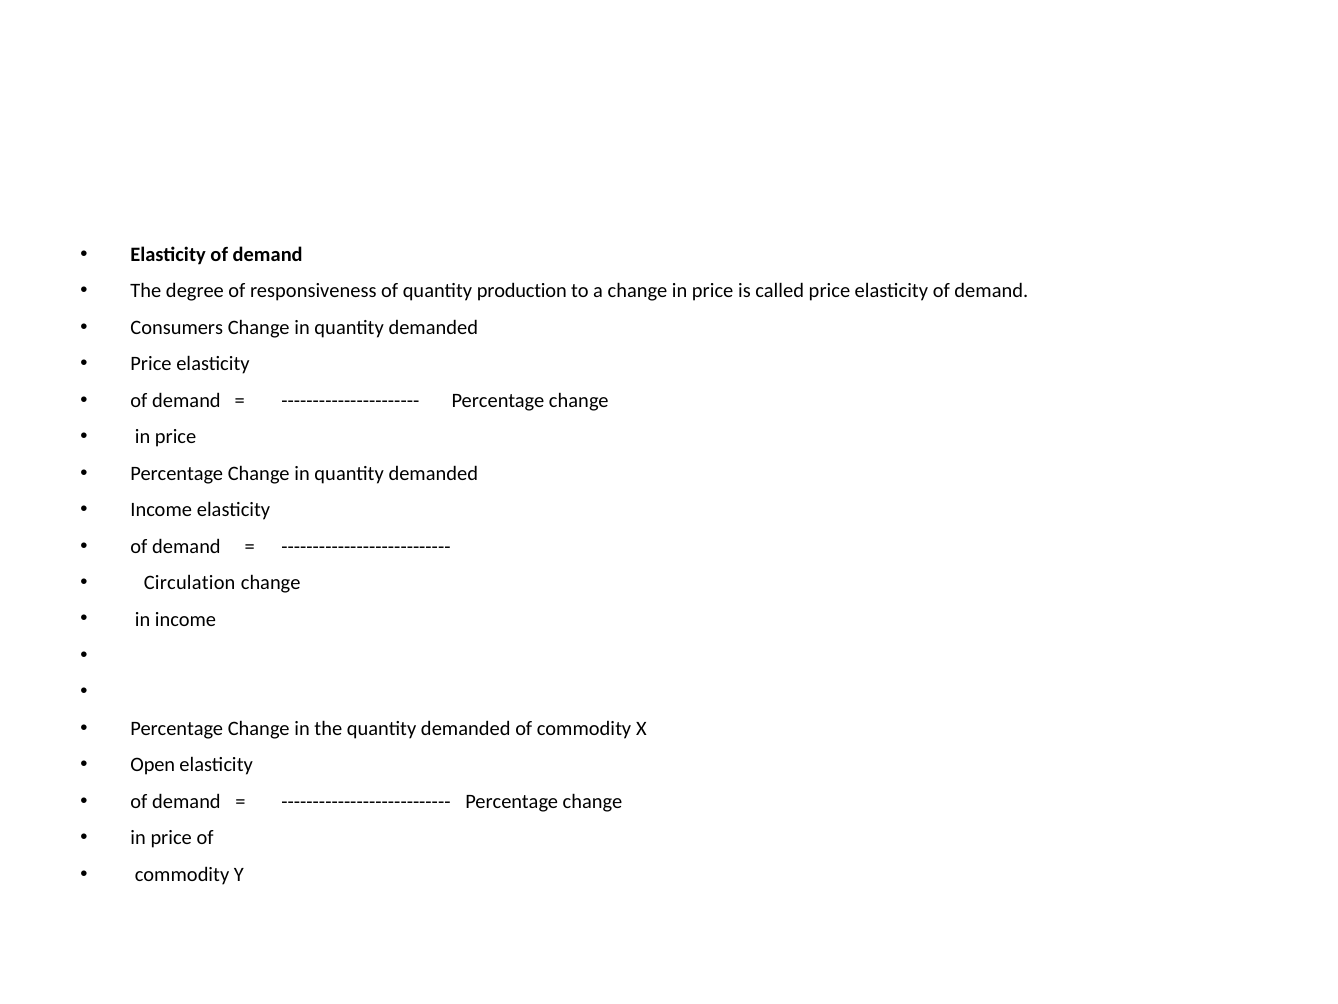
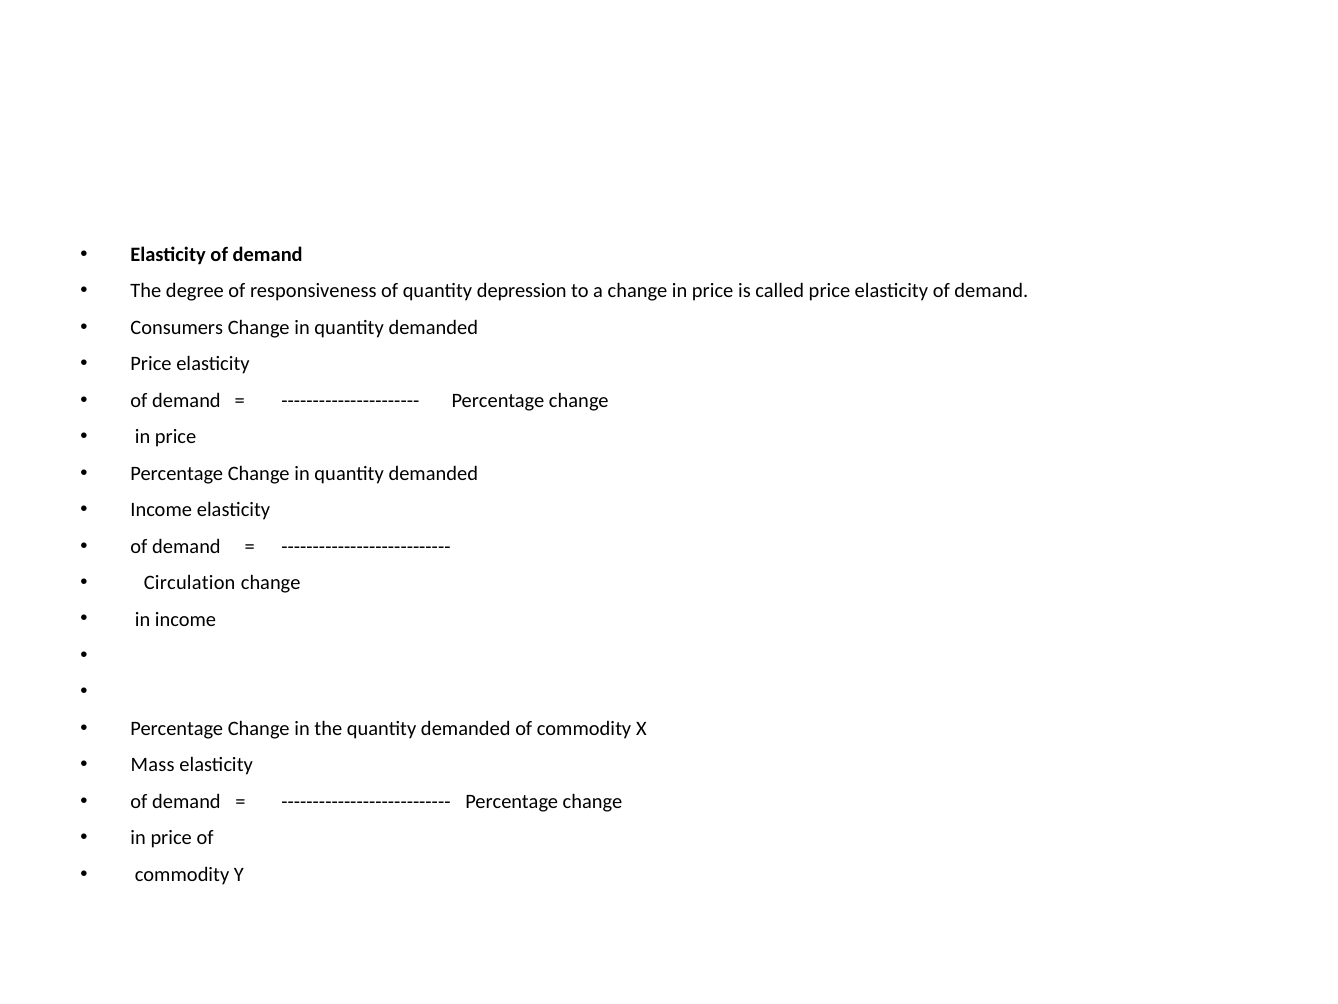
production: production -> depression
Open: Open -> Mass
